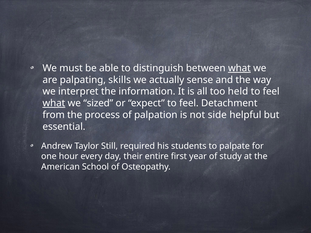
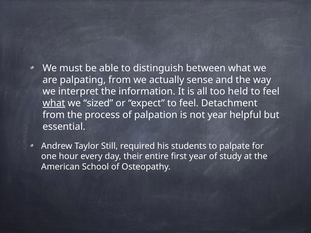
what at (239, 68) underline: present -> none
palpating skills: skills -> from
not side: side -> year
